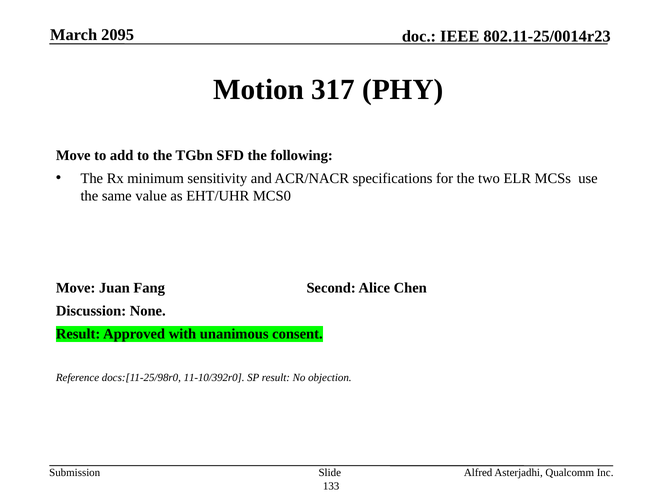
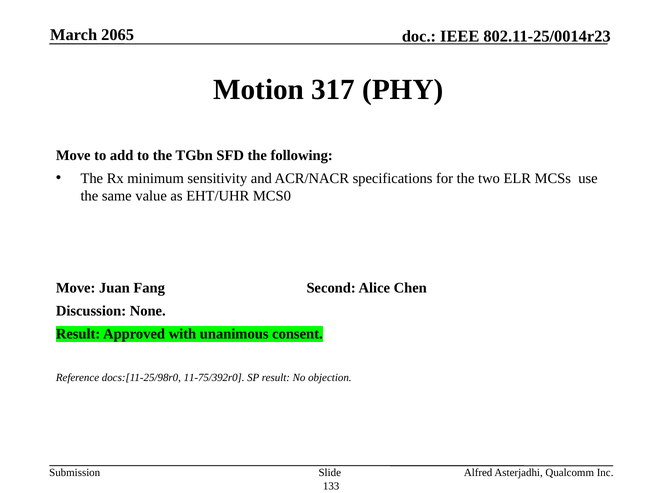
2095: 2095 -> 2065
11-10/392r0: 11-10/392r0 -> 11-75/392r0
